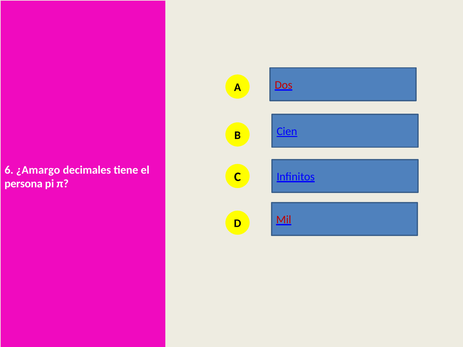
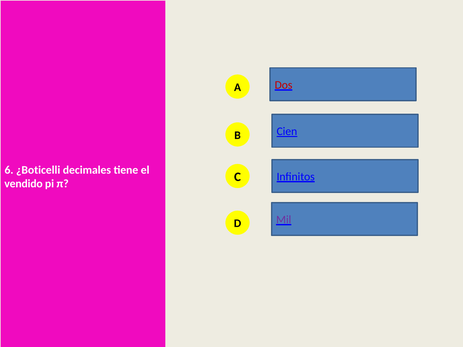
¿Amargo: ¿Amargo -> ¿Boticelli
persona: persona -> vendido
Mil colour: red -> purple
